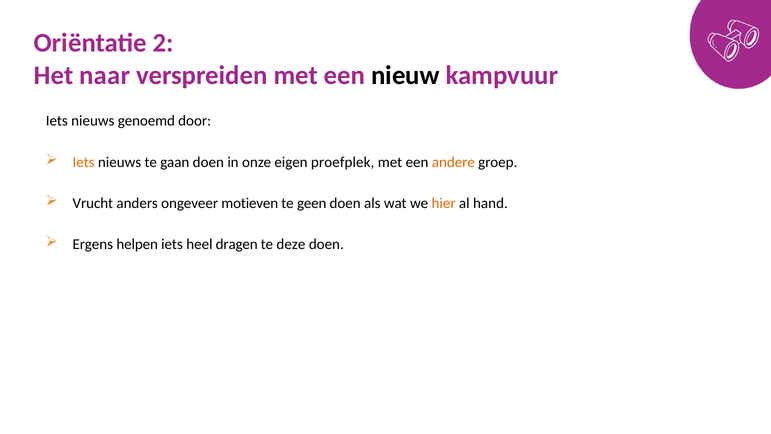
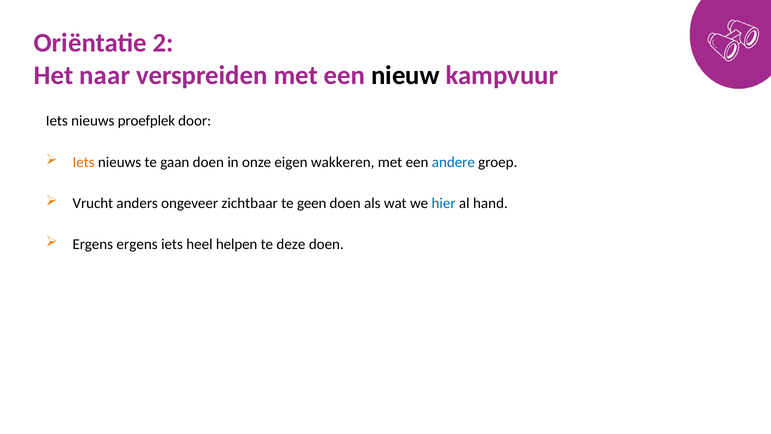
genoemd: genoemd -> proefplek
proefplek: proefplek -> wakkeren
andere colour: orange -> blue
motieven: motieven -> zichtbaar
hier colour: orange -> blue
Ergens helpen: helpen -> ergens
dragen: dragen -> helpen
